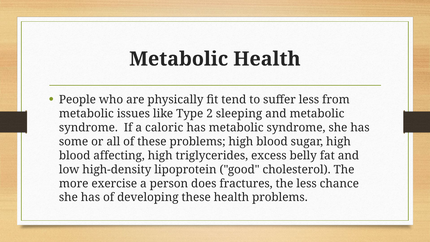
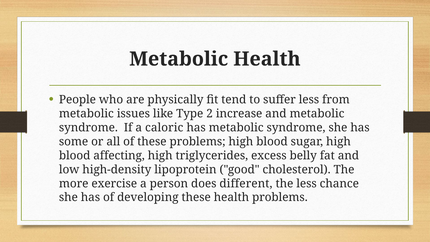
sleeping: sleeping -> increase
fractures: fractures -> different
